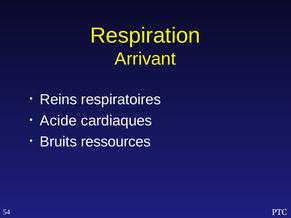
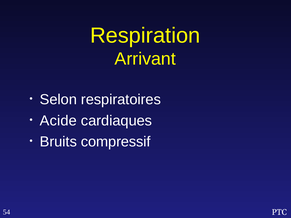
Reins: Reins -> Selon
ressources: ressources -> compressif
